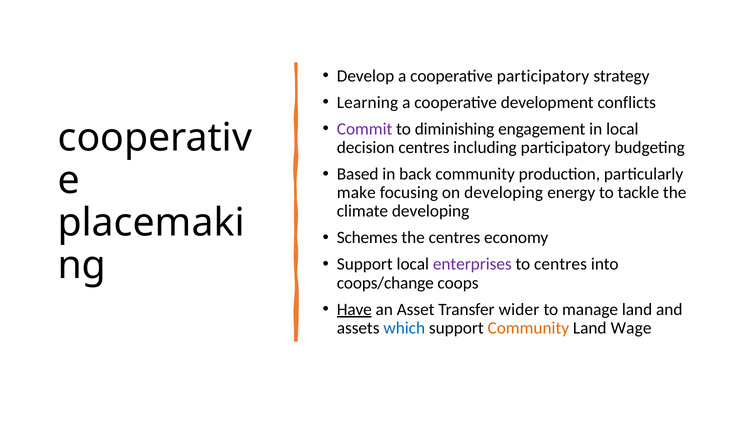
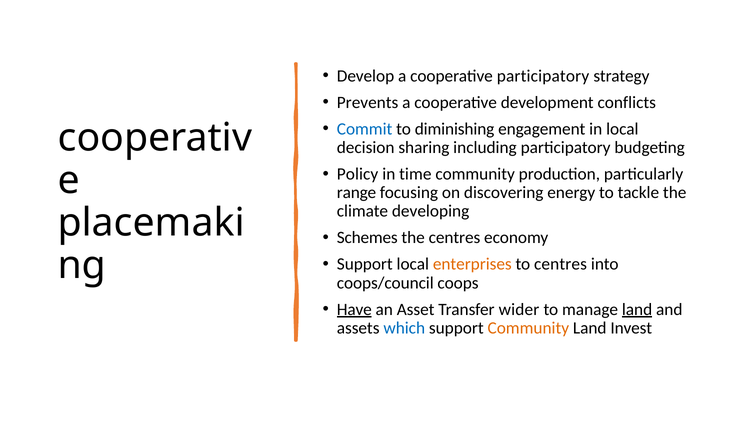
Learning: Learning -> Prevents
Commit colour: purple -> blue
decision centres: centres -> sharing
Based: Based -> Policy
back: back -> time
make: make -> range
on developing: developing -> discovering
enterprises colour: purple -> orange
coops/change: coops/change -> coops/council
land at (637, 309) underline: none -> present
Wage: Wage -> Invest
